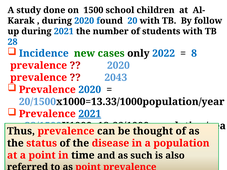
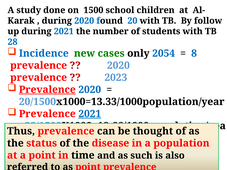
2022: 2022 -> 2054
2043: 2043 -> 2023
Prevalence at (47, 90) underline: none -> present
